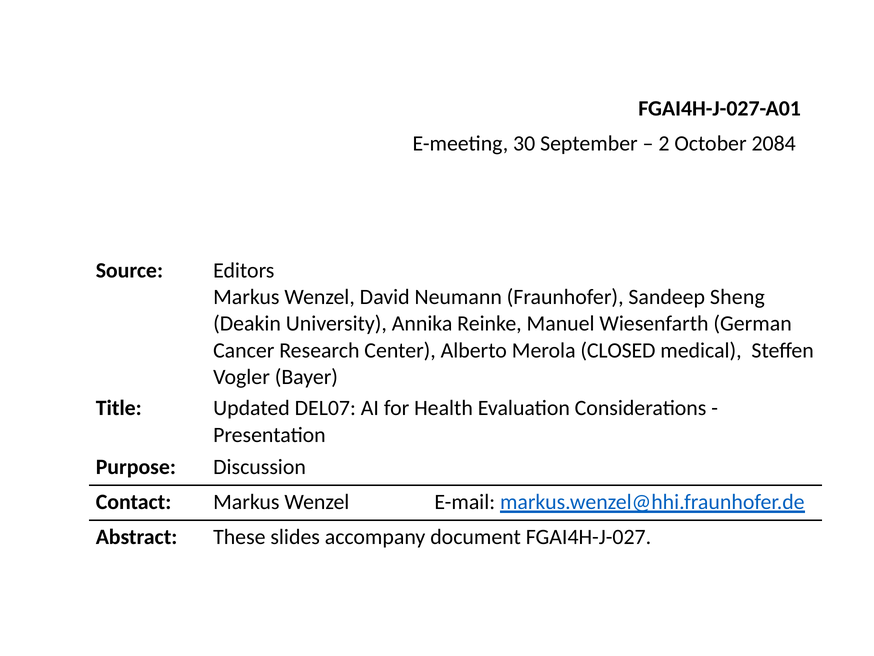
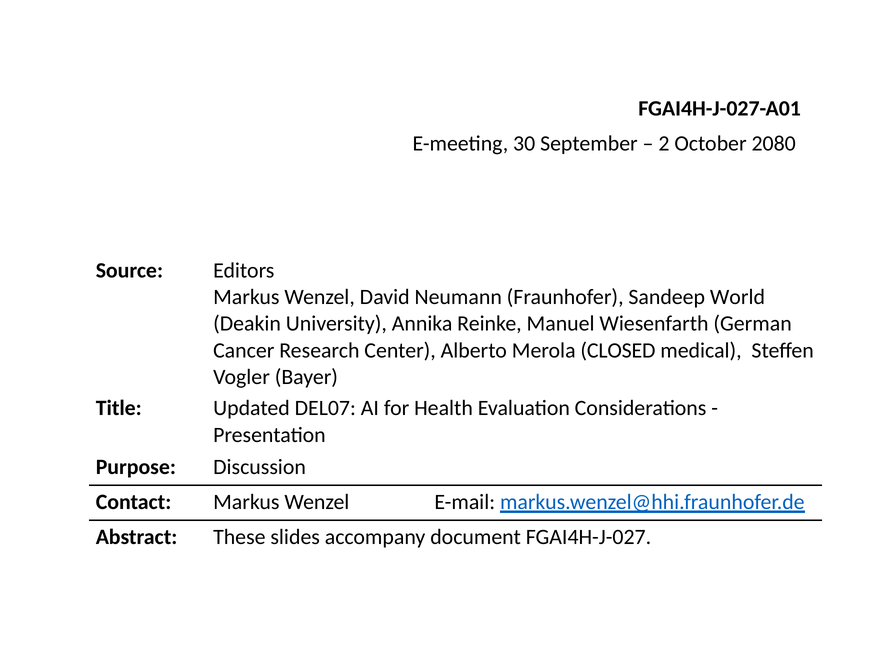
2084: 2084 -> 2080
Sheng: Sheng -> World
